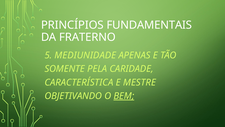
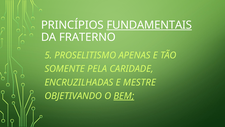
FUNDAMENTAIS underline: none -> present
MEDIUNIDADE: MEDIUNIDADE -> PROSELITISMO
CARACTERÍSTICA: CARACTERÍSTICA -> ENCRUZILHADAS
